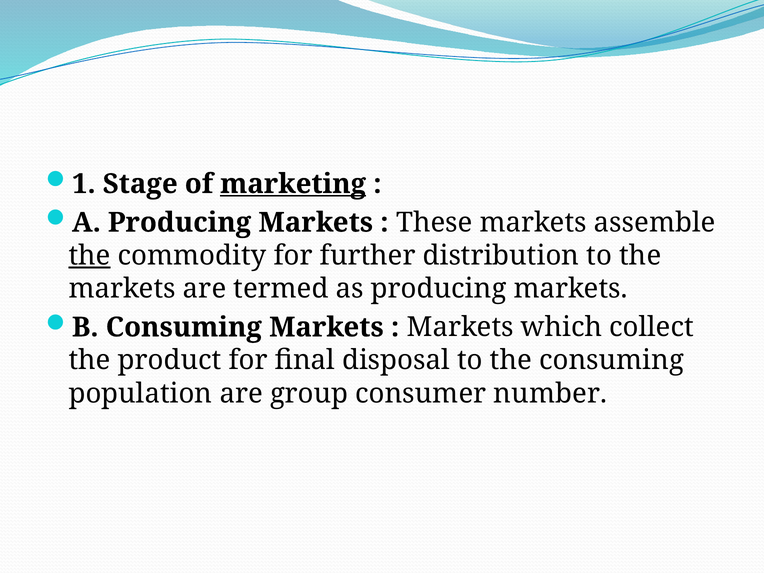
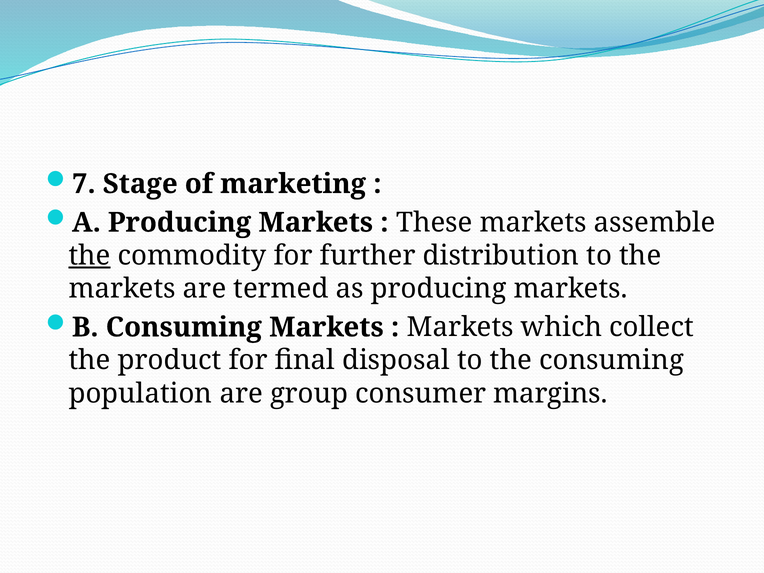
1: 1 -> 7
marketing underline: present -> none
number: number -> margins
